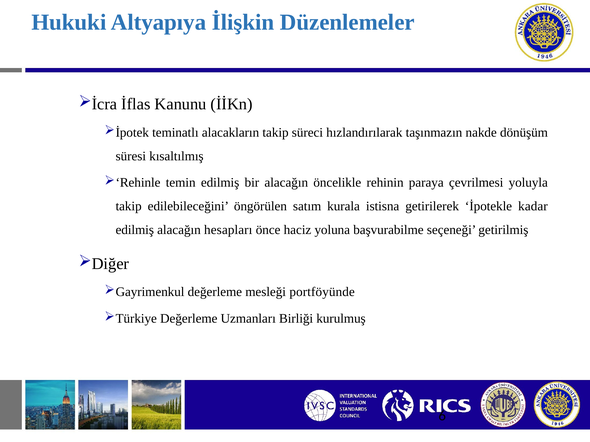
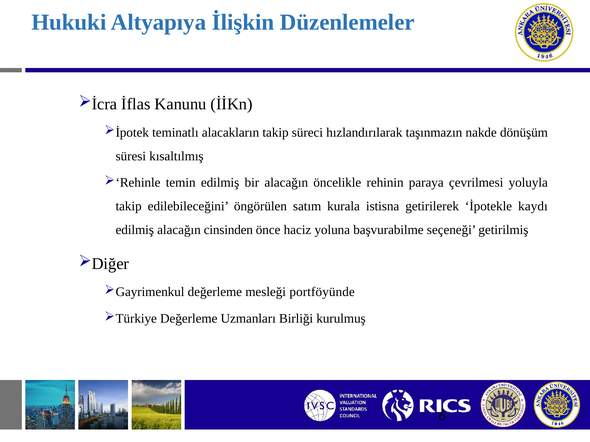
kadar: kadar -> kaydı
hesapları: hesapları -> cinsinden
